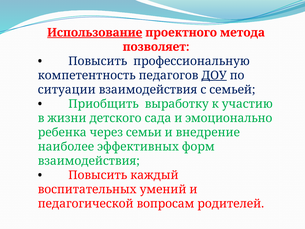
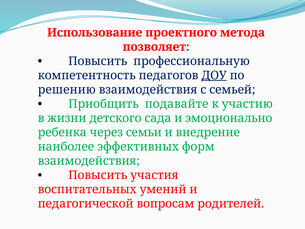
Использование underline: present -> none
ситуации: ситуации -> решению
выработку: выработку -> подавайте
каждый: каждый -> участия
